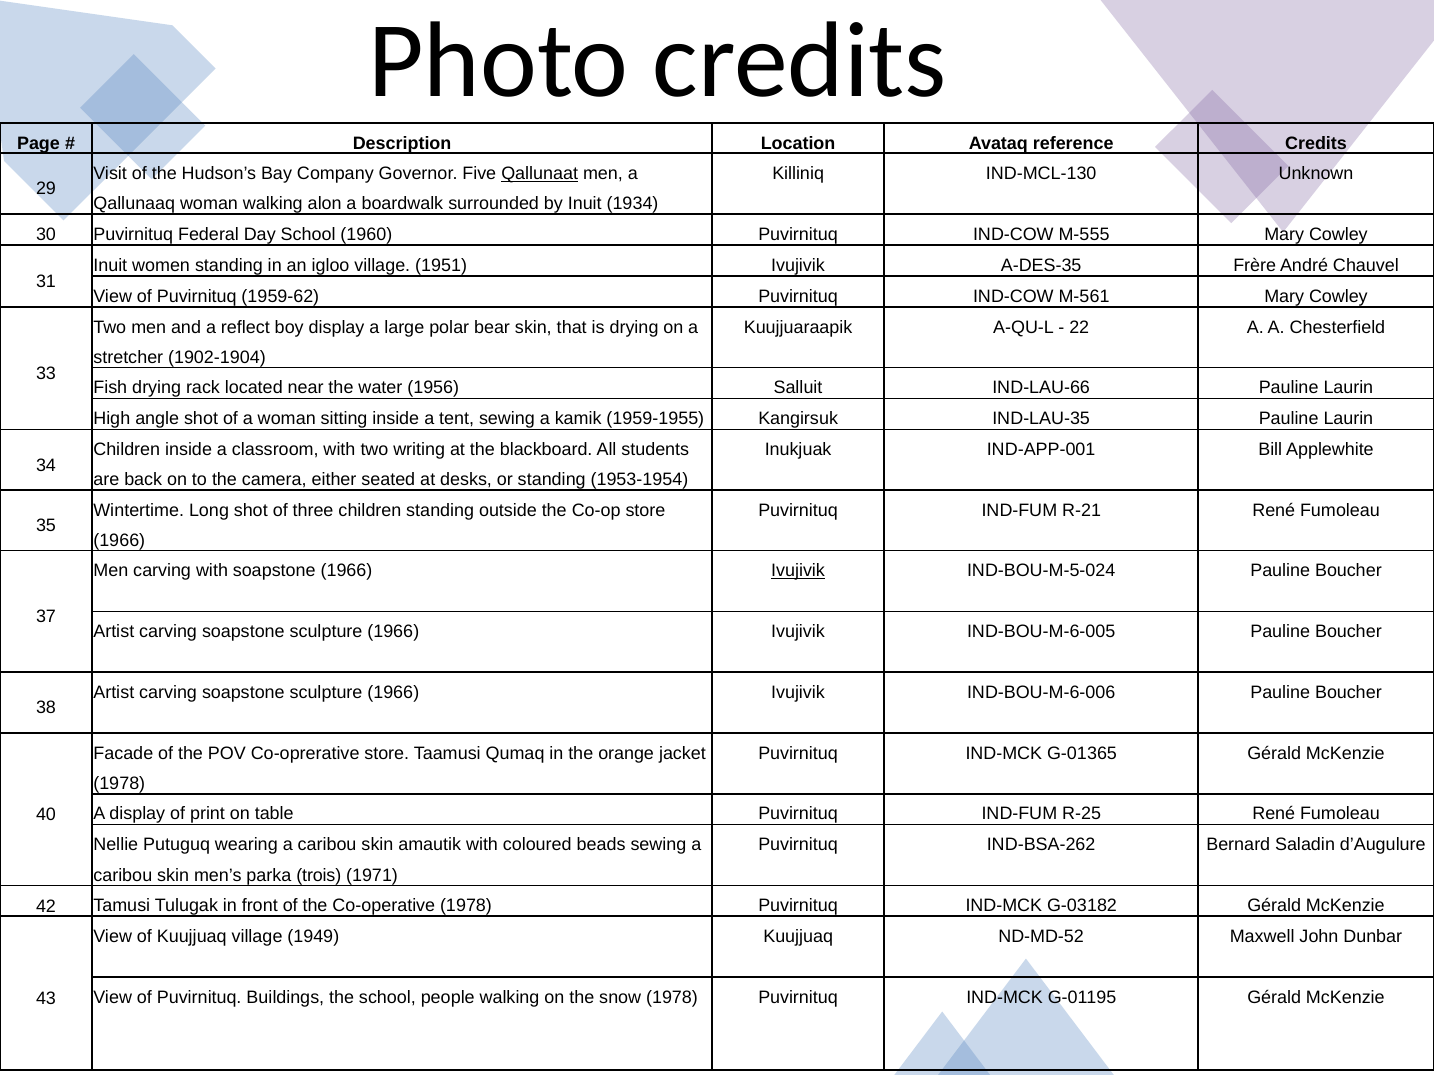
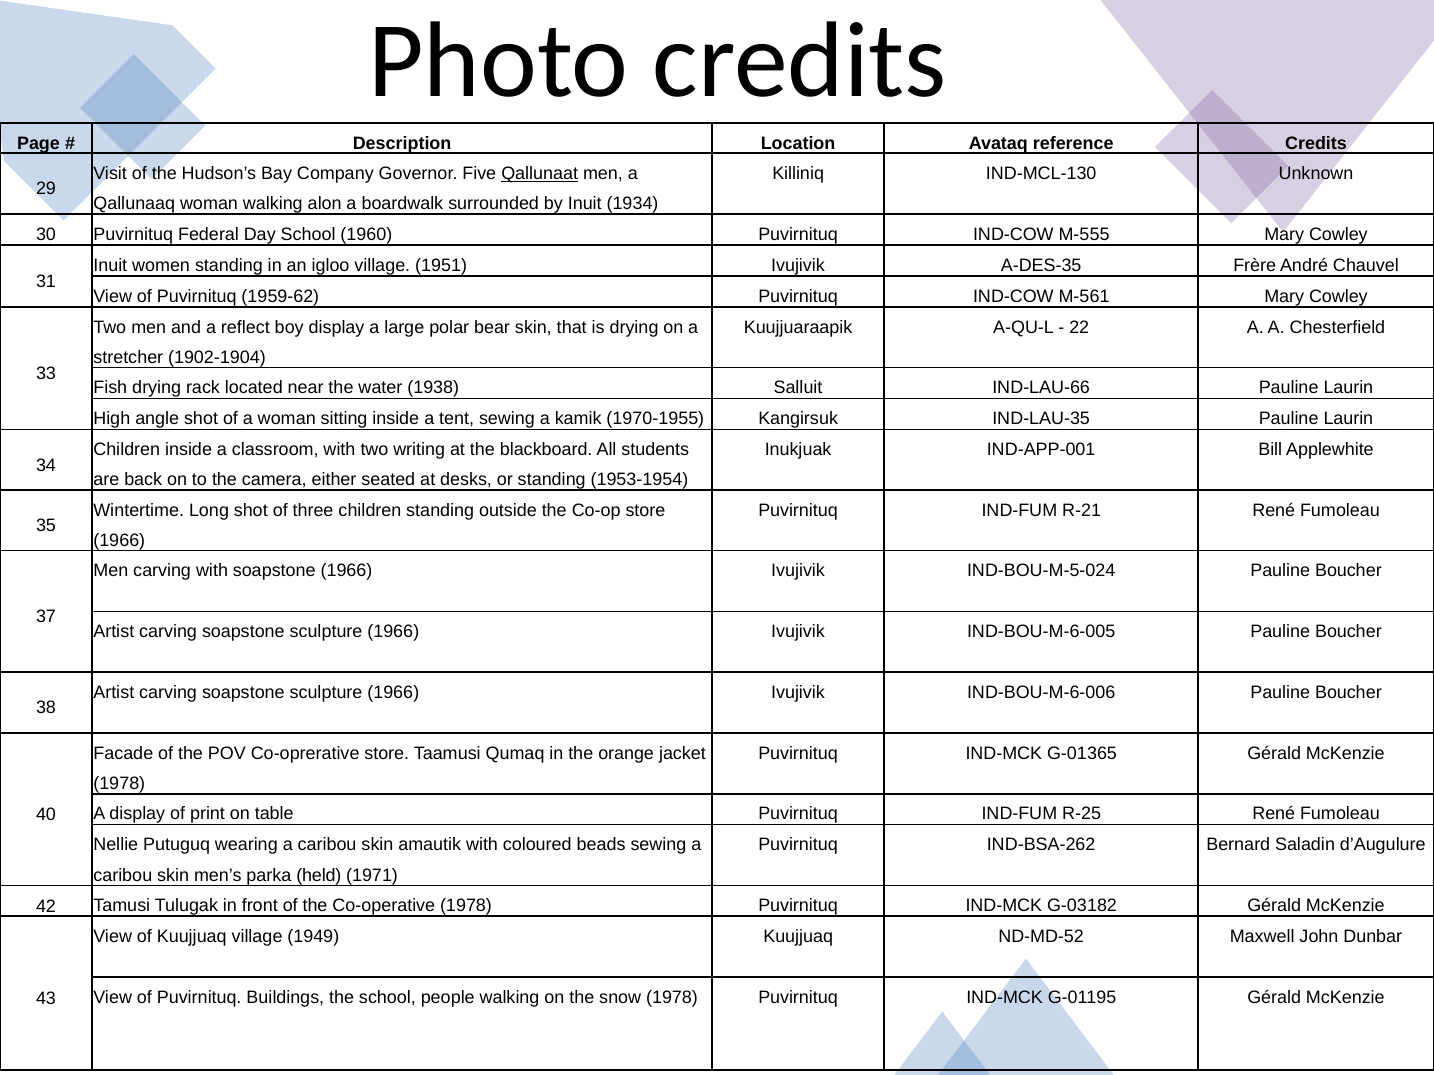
1956: 1956 -> 1938
1959-1955: 1959-1955 -> 1970-1955
Ivujivik at (798, 571) underline: present -> none
trois: trois -> held
